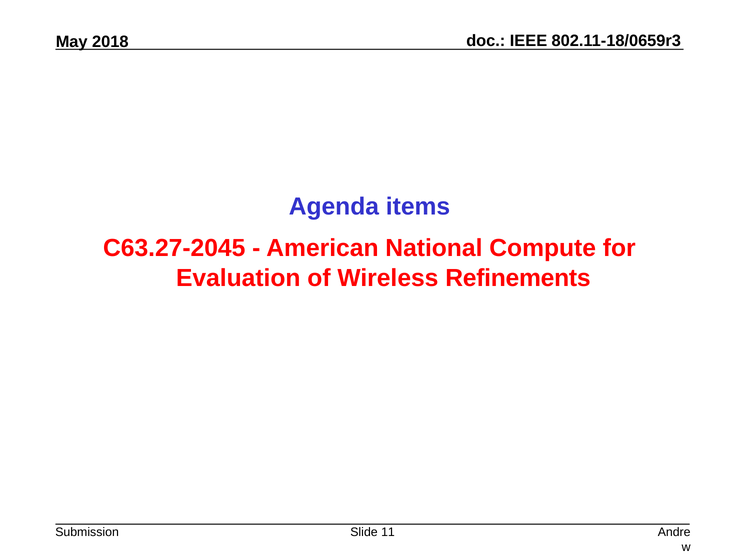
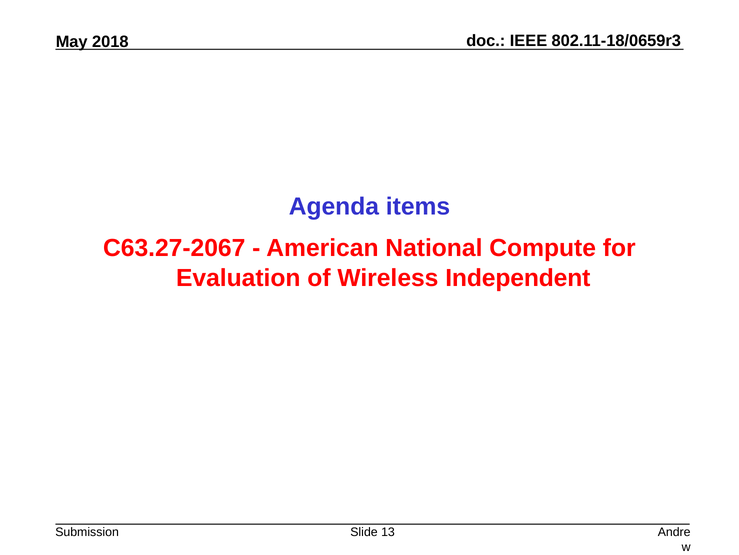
C63.27-2045: C63.27-2045 -> C63.27-2067
Refinements: Refinements -> Independent
11: 11 -> 13
